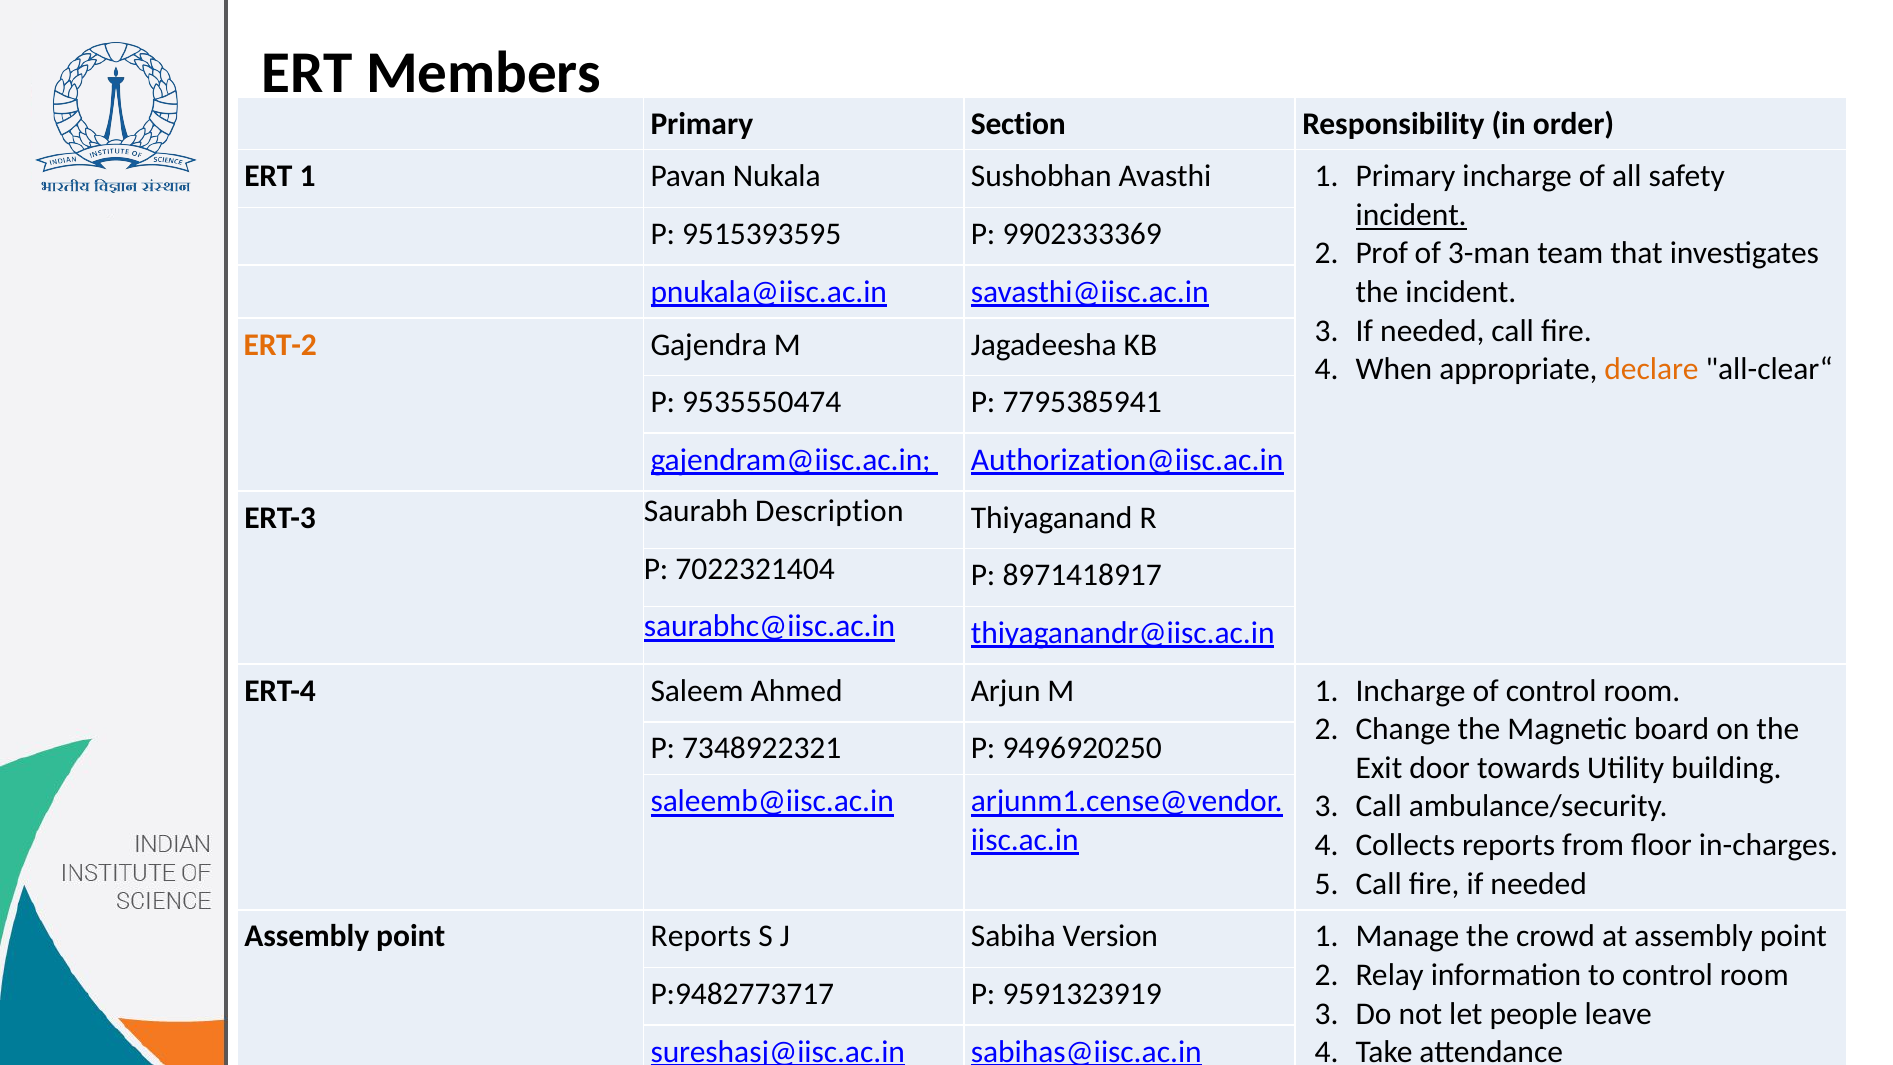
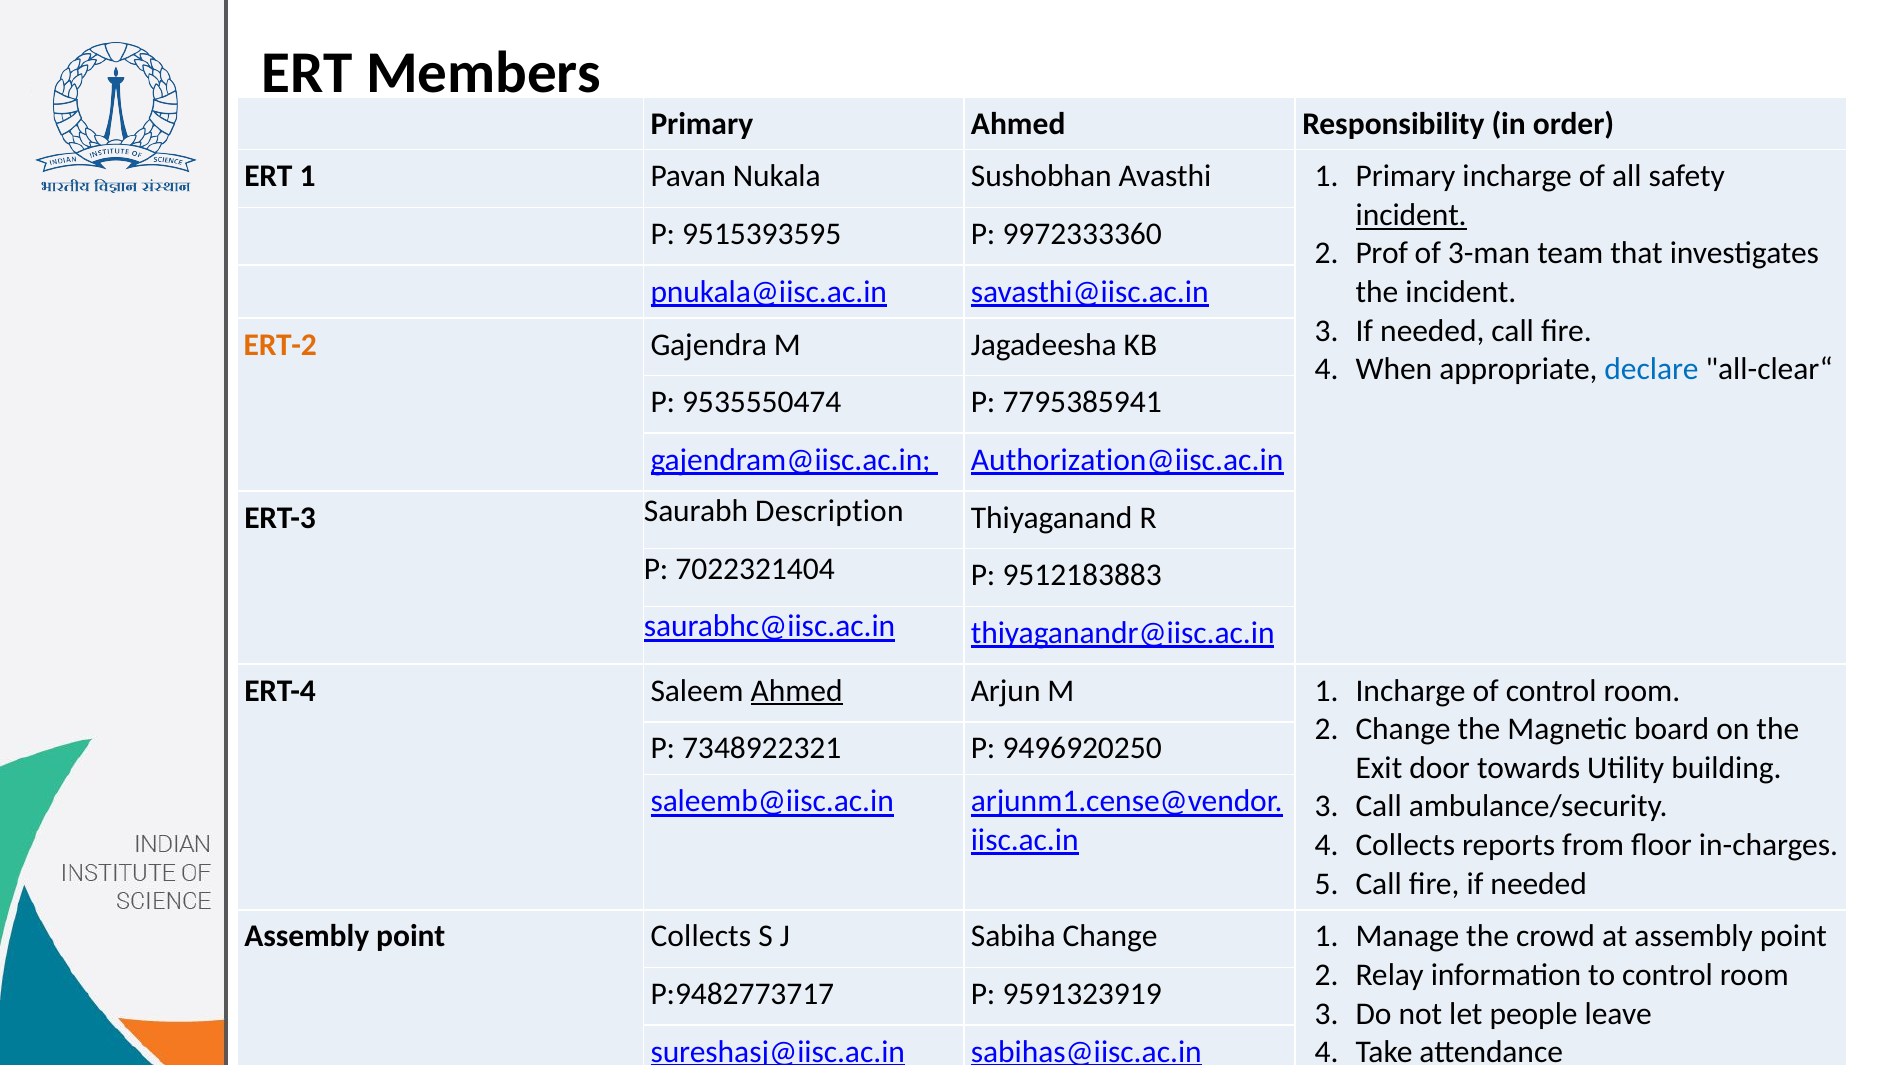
Primary Section: Section -> Ahmed
9902333369: 9902333369 -> 9972333360
declare colour: orange -> blue
8971418917: 8971418917 -> 9512183883
Ahmed at (797, 691) underline: none -> present
point Reports: Reports -> Collects
Sabiha Version: Version -> Change
